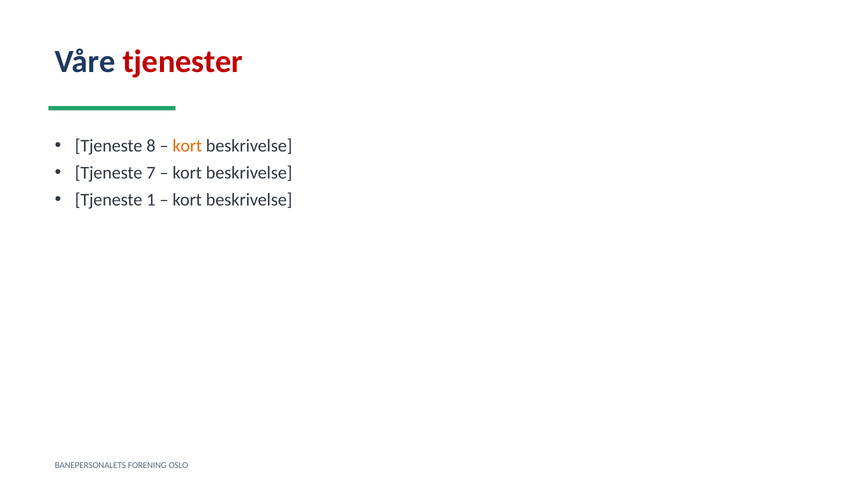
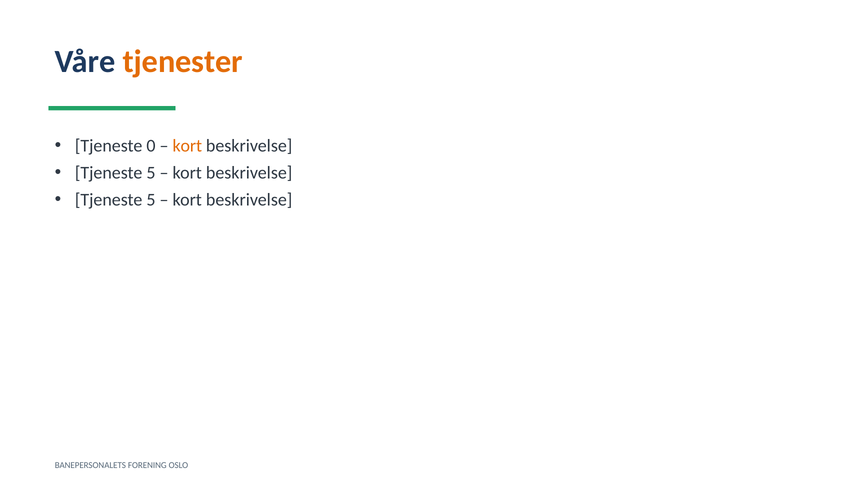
tjenester colour: red -> orange
8: 8 -> 0
7 at (151, 173): 7 -> 5
1 at (151, 200): 1 -> 5
